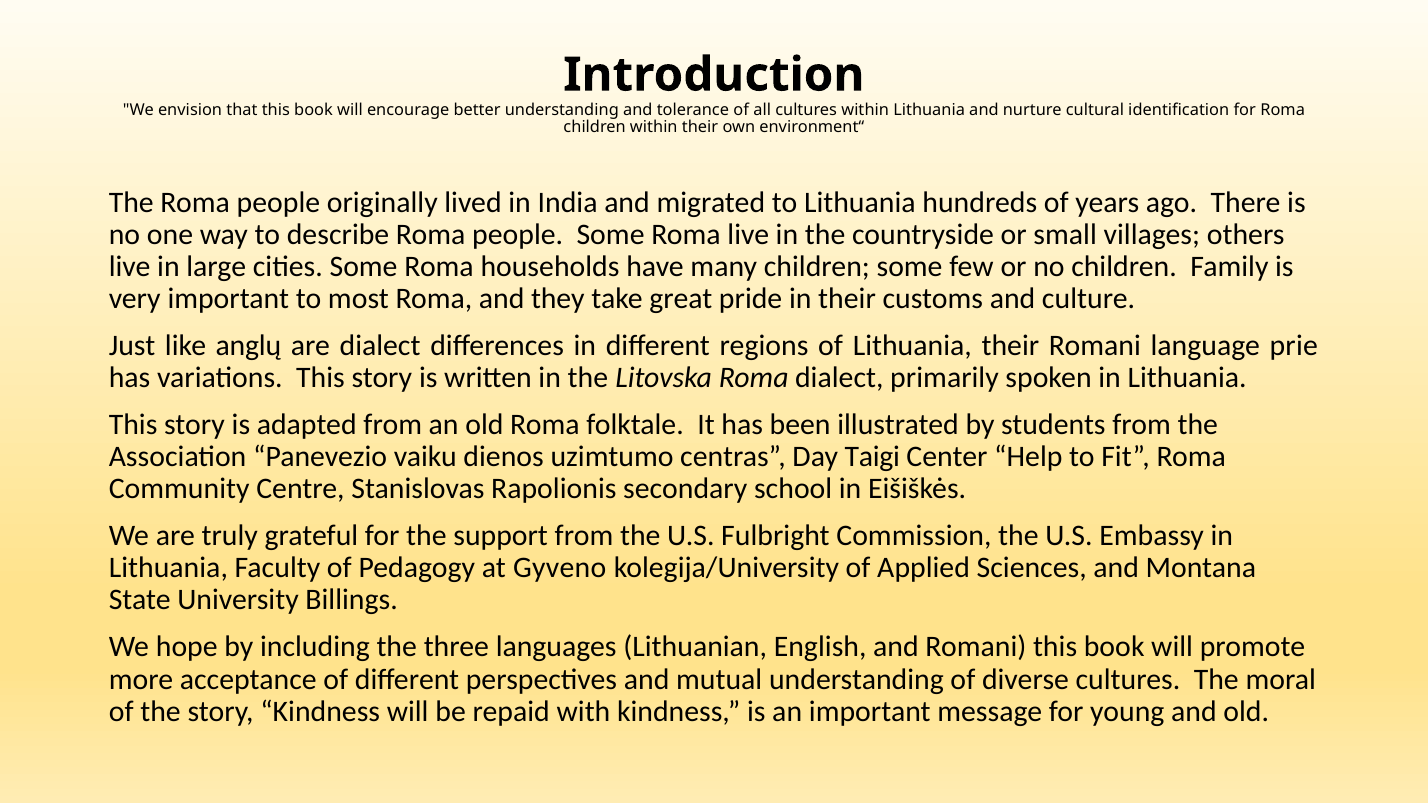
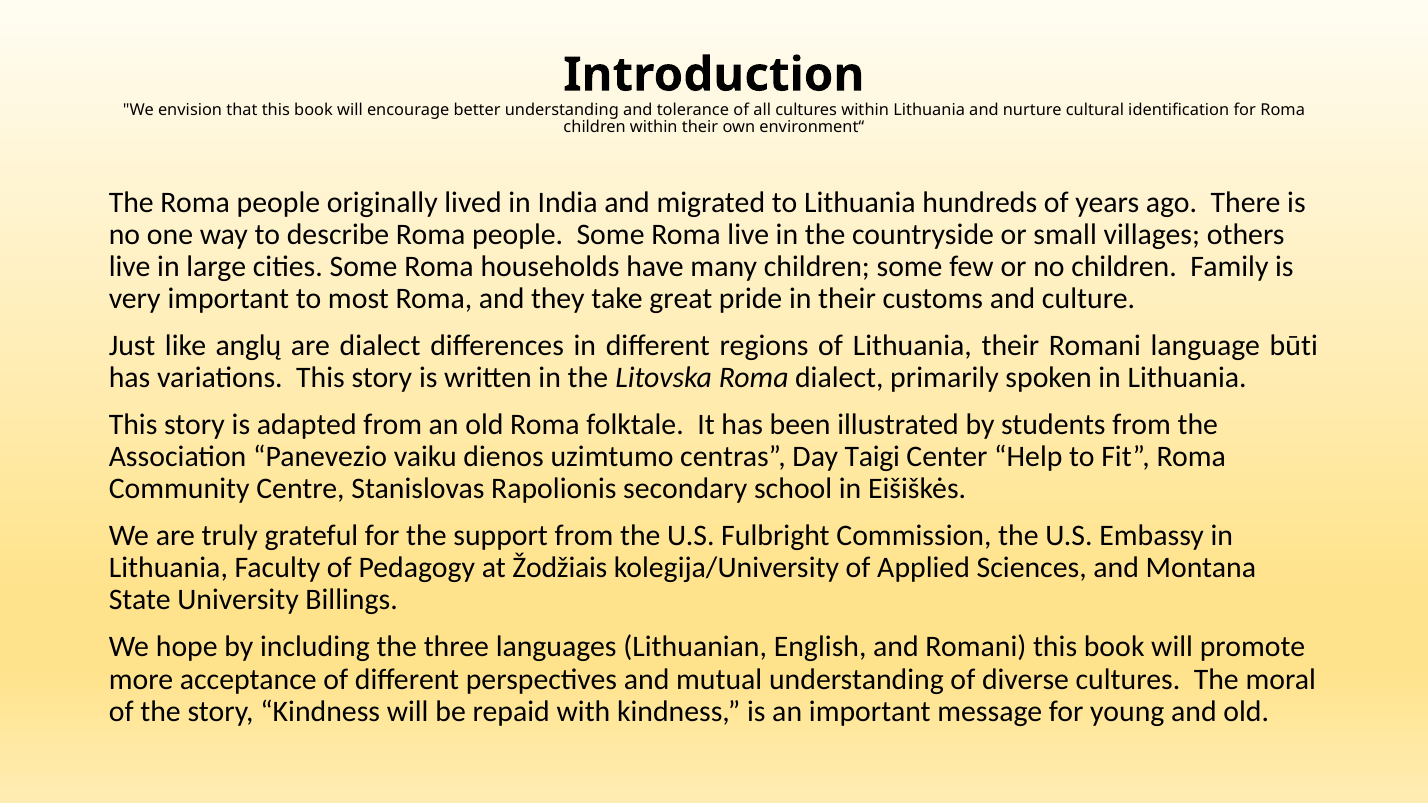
prie: prie -> būti
Gyveno: Gyveno -> Žodžiais
